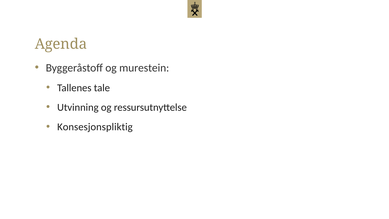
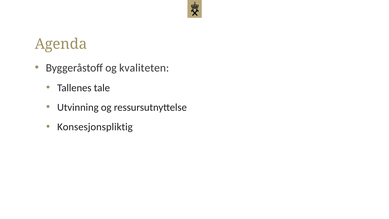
murestein: murestein -> kvaliteten
